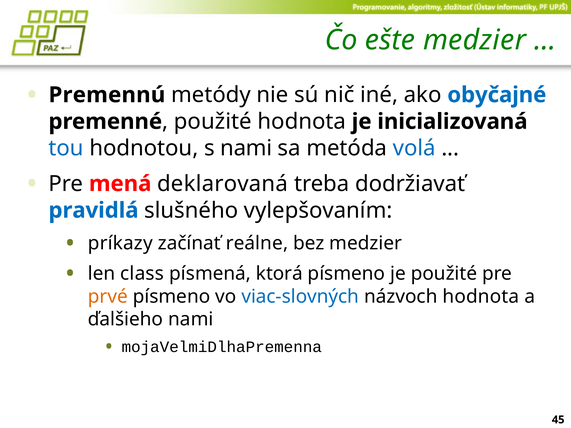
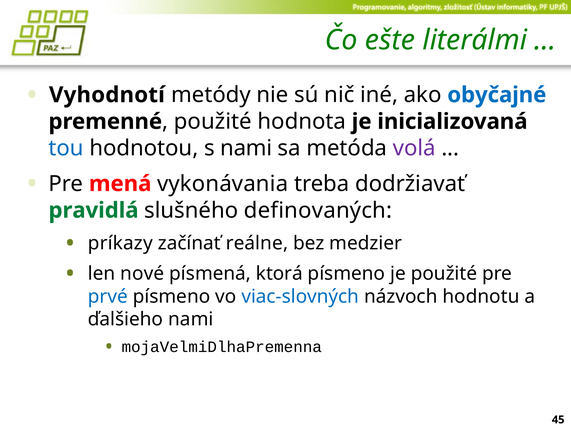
ešte medzier: medzier -> literálmi
Premennú: Premennú -> Vyhodnotí
volá colour: blue -> purple
deklarovaná: deklarovaná -> vykonávania
pravidlá colour: blue -> green
vylepšovaním: vylepšovaním -> definovaných
class: class -> nové
prvé colour: orange -> blue
názvoch hodnota: hodnota -> hodnotu
